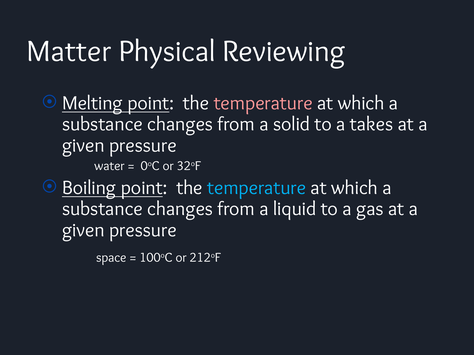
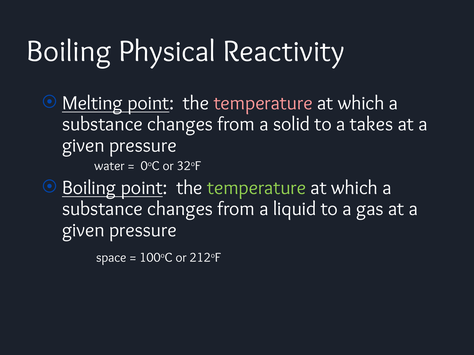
Matter at (69, 51): Matter -> Boiling
Reviewing: Reviewing -> Reactivity
temperature at (257, 188) colour: light blue -> light green
